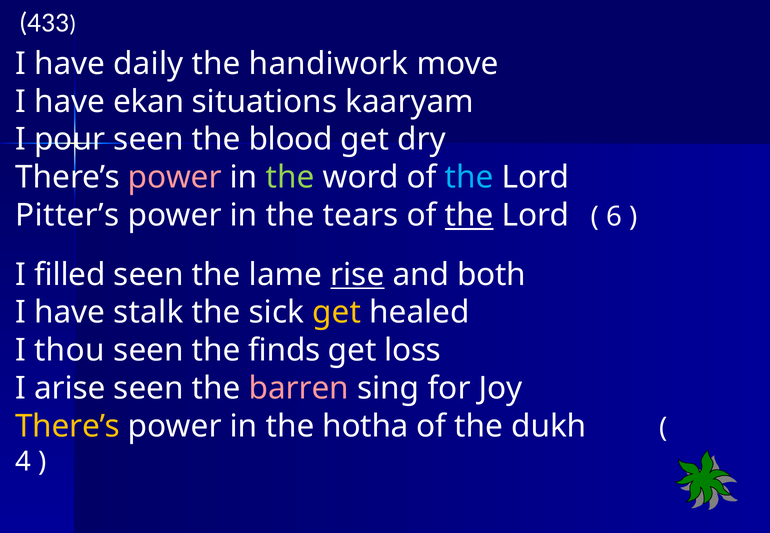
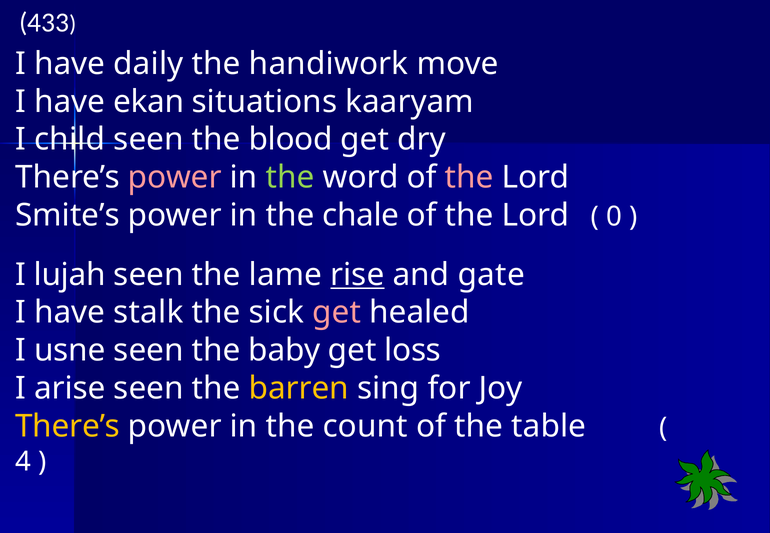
pour: pour -> child
the at (469, 178) colour: light blue -> pink
Pitter’s: Pitter’s -> Smite’s
tears: tears -> chale
the at (469, 215) underline: present -> none
6: 6 -> 0
filled: filled -> lujah
both: both -> gate
get at (337, 313) colour: yellow -> pink
thou: thou -> usne
finds: finds -> baby
barren colour: pink -> yellow
hotha: hotha -> count
dukh: dukh -> table
